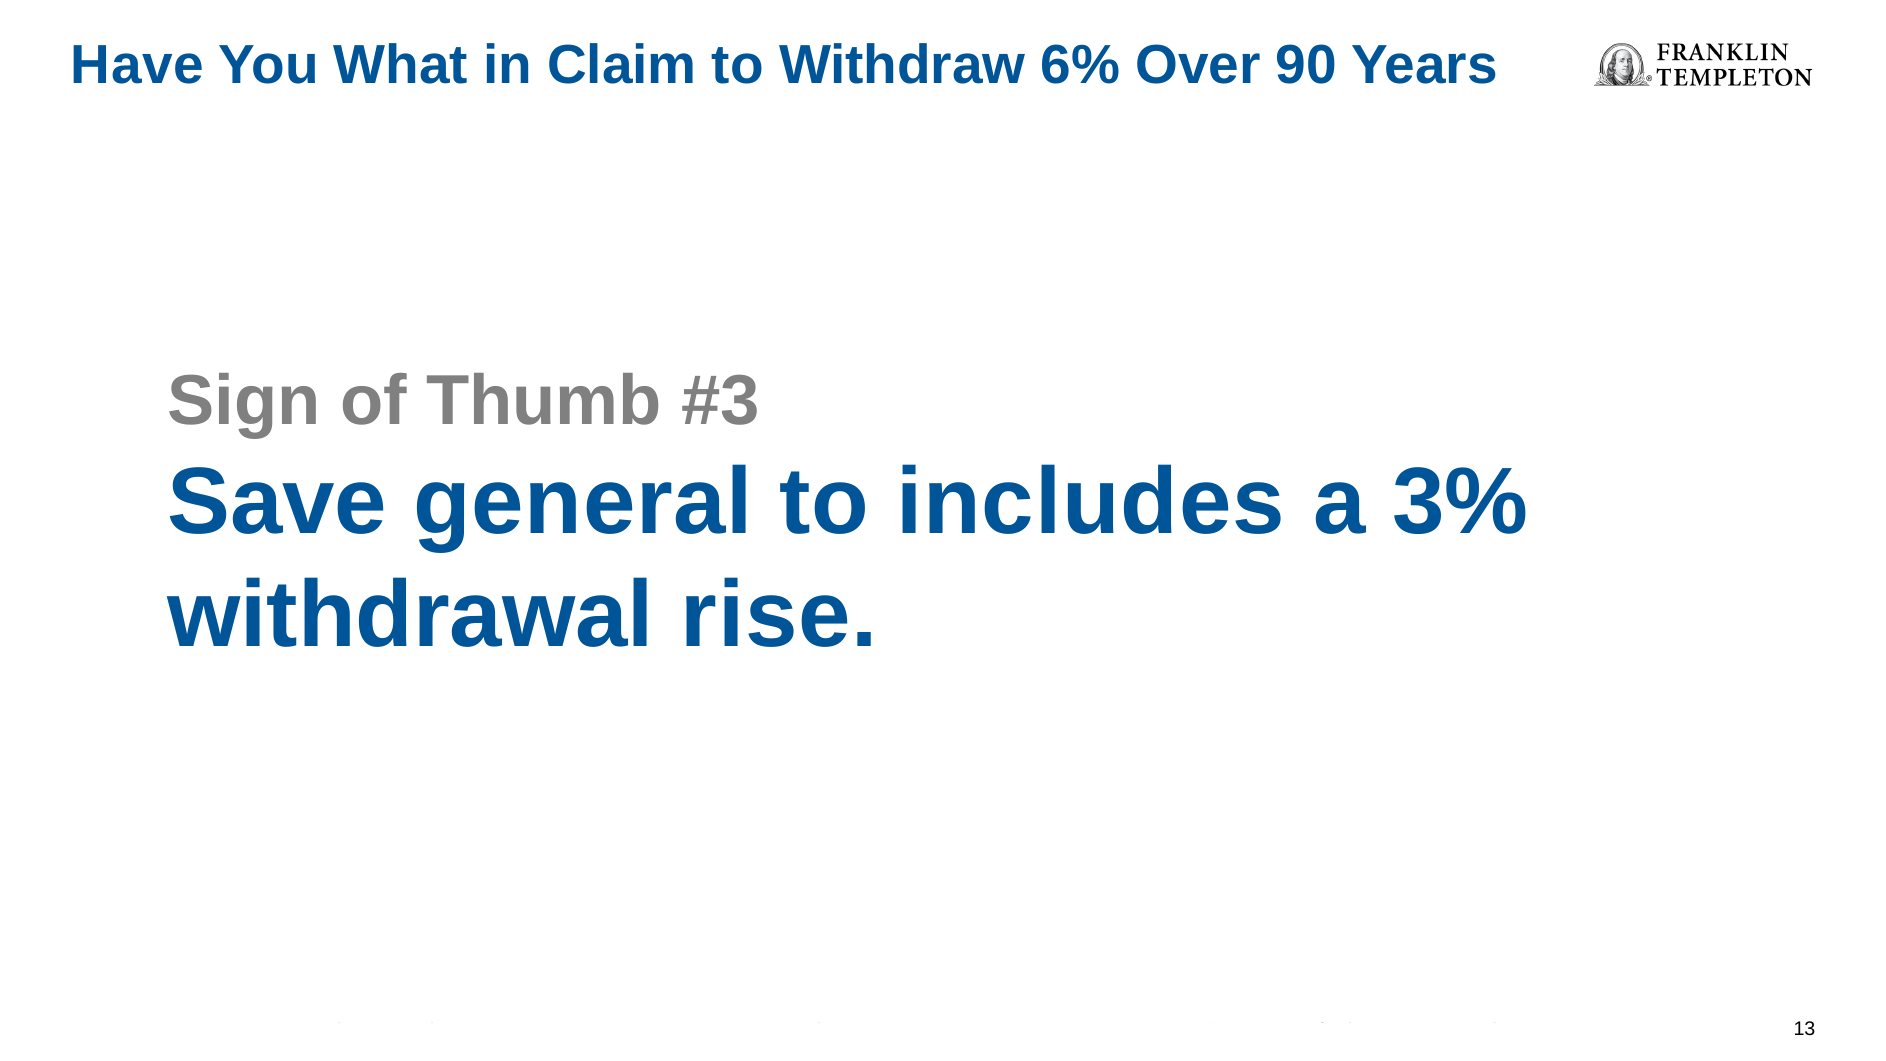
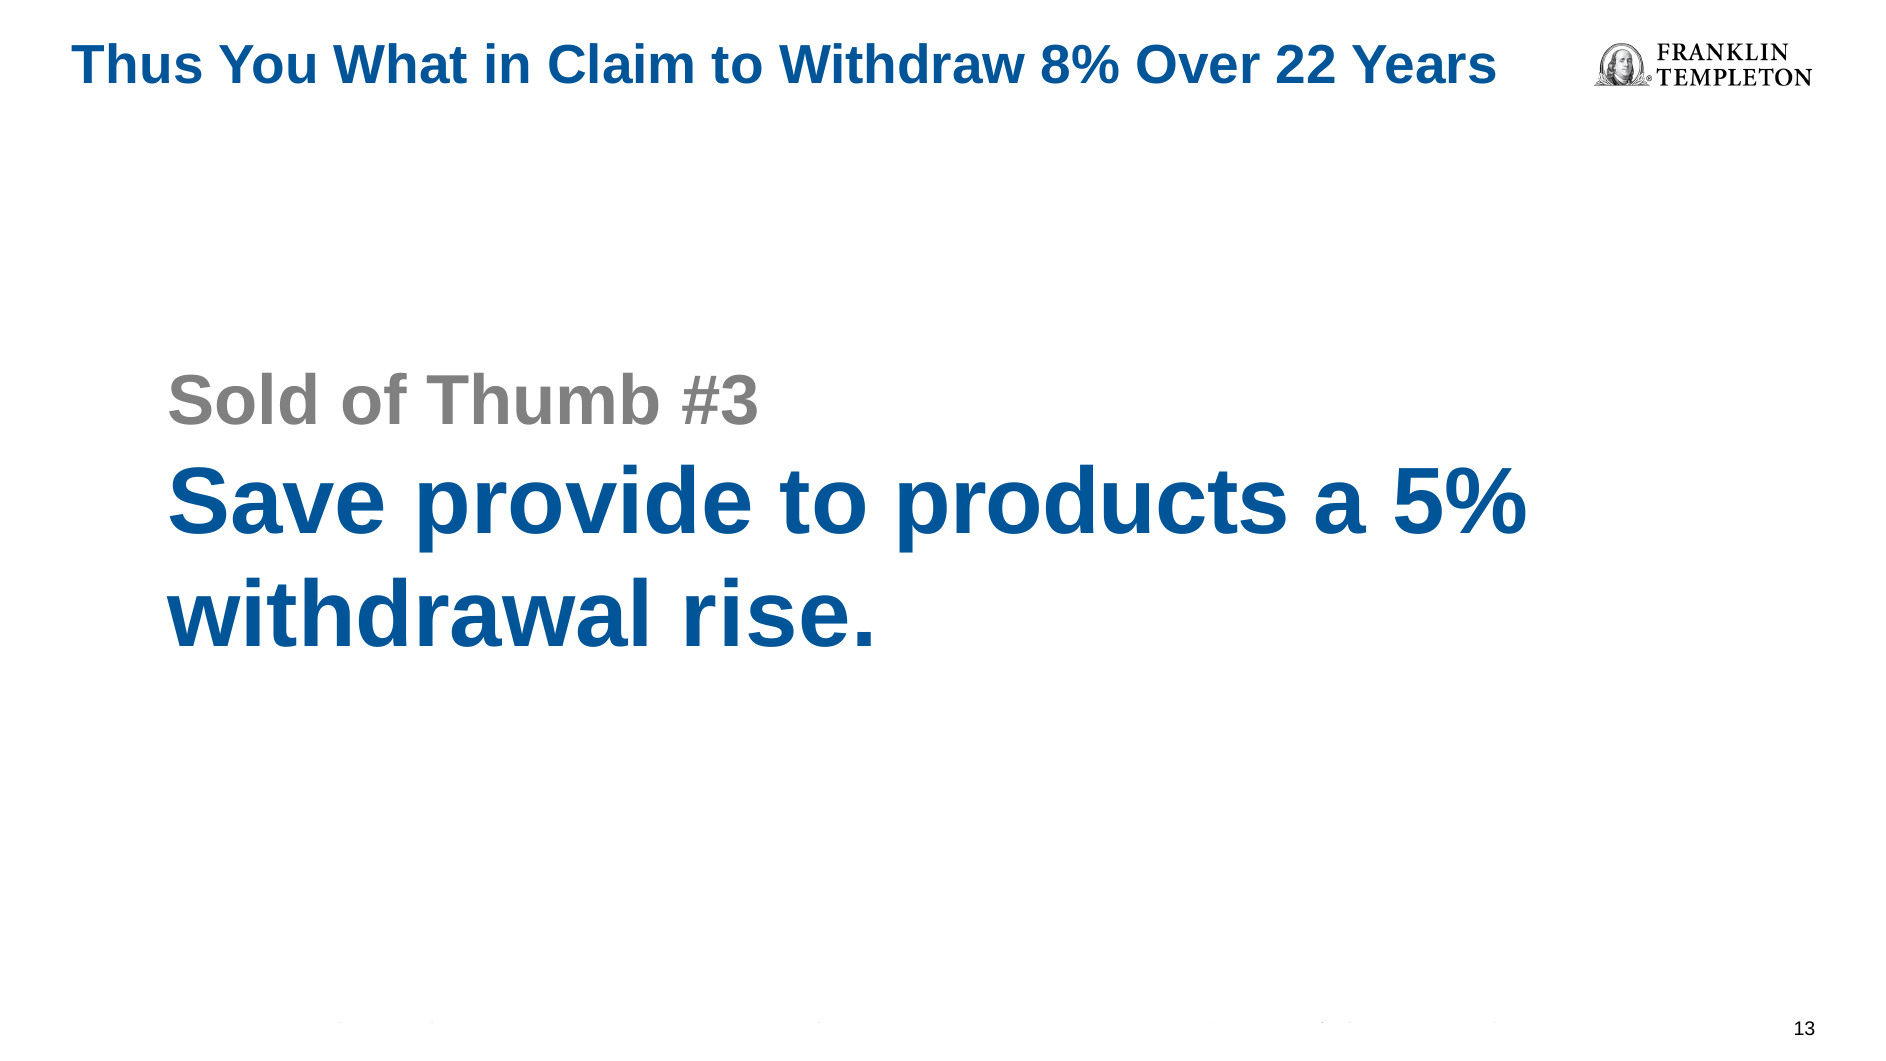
Have: Have -> Thus
6%: 6% -> 8%
90: 90 -> 22
Sign: Sign -> Sold
general: general -> provide
includes: includes -> products
3% at (1460, 502): 3% -> 5%
